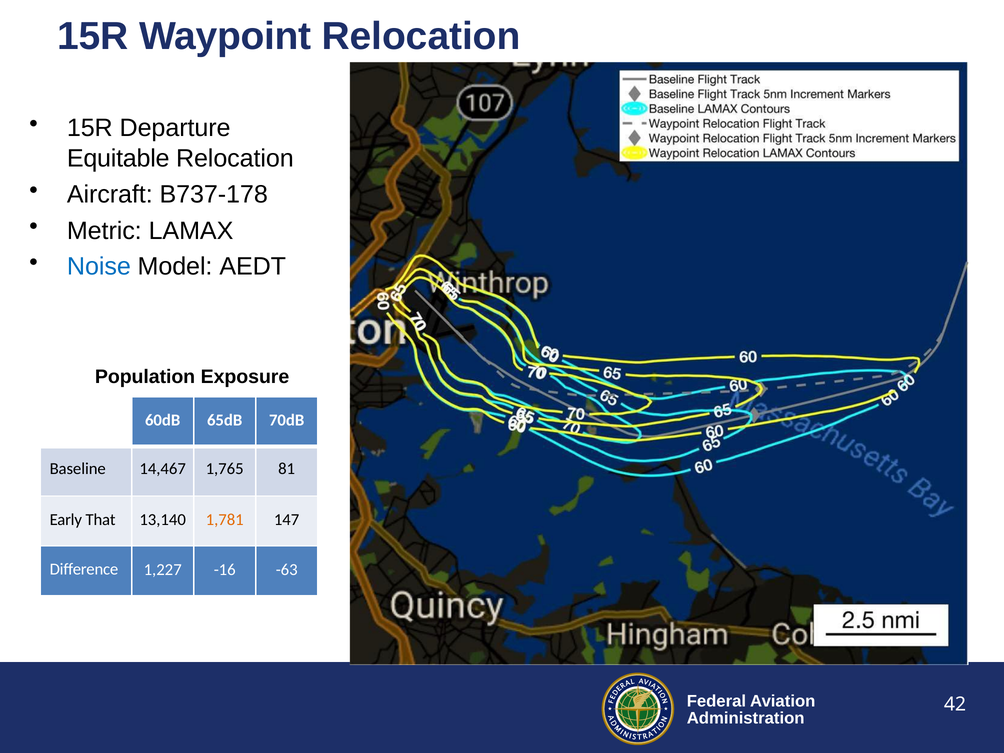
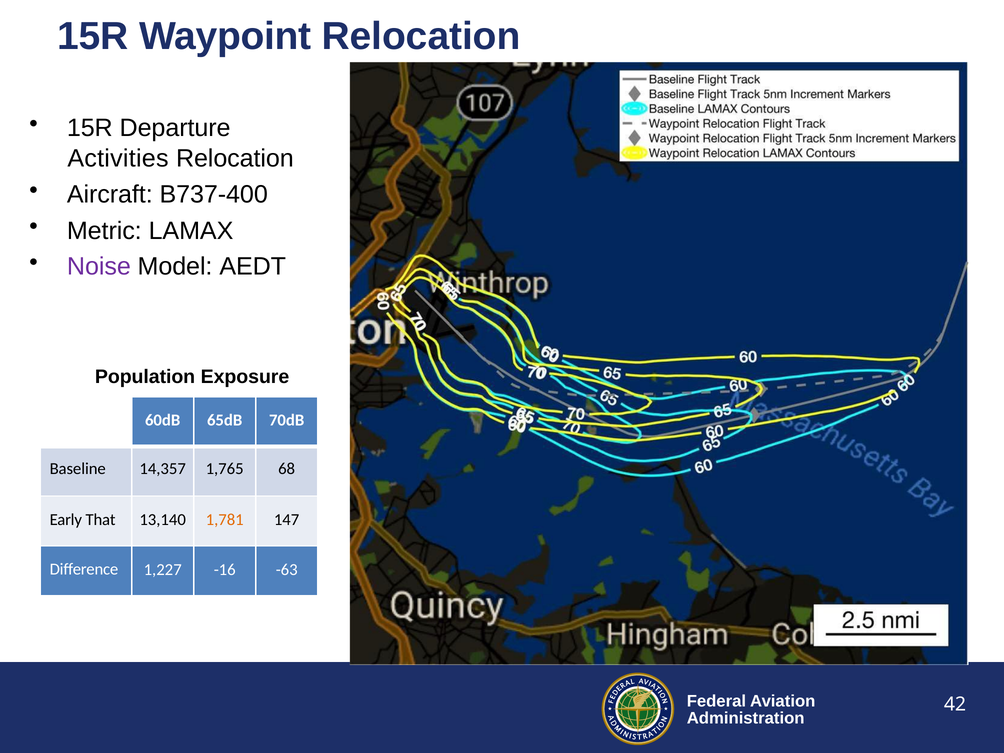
Equitable: Equitable -> Activities
B737-178: B737-178 -> B737-400
Noise colour: blue -> purple
14,467: 14,467 -> 14,357
81: 81 -> 68
